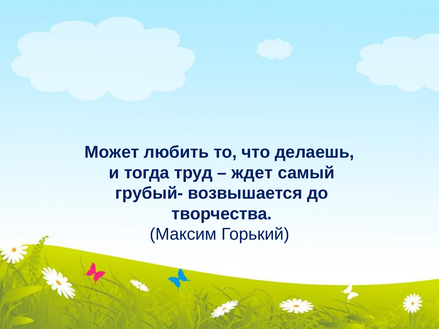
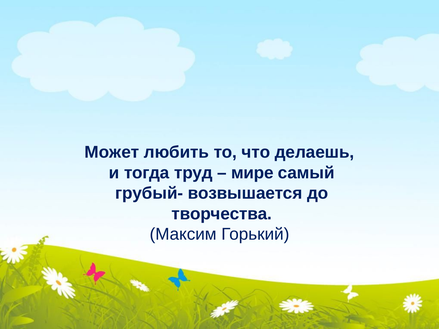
ждет: ждет -> мире
